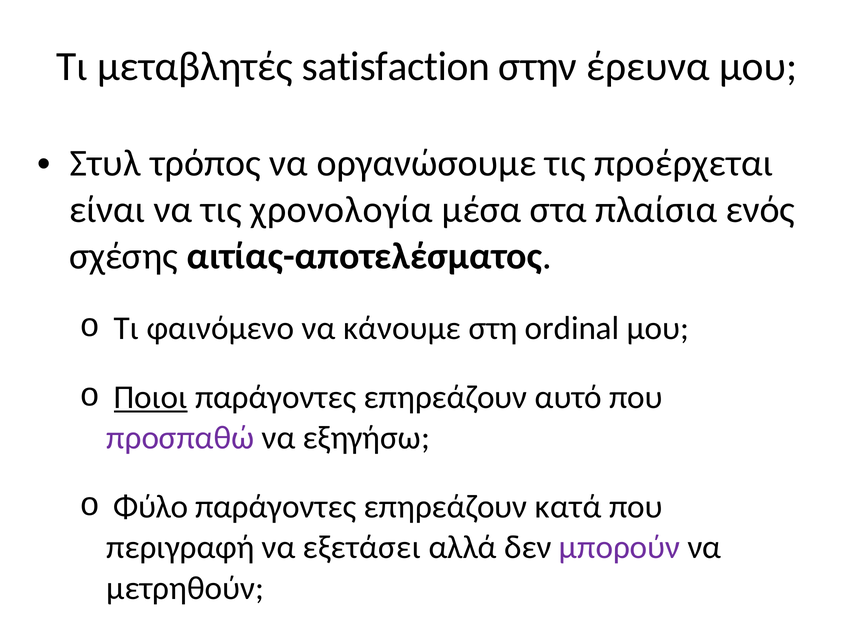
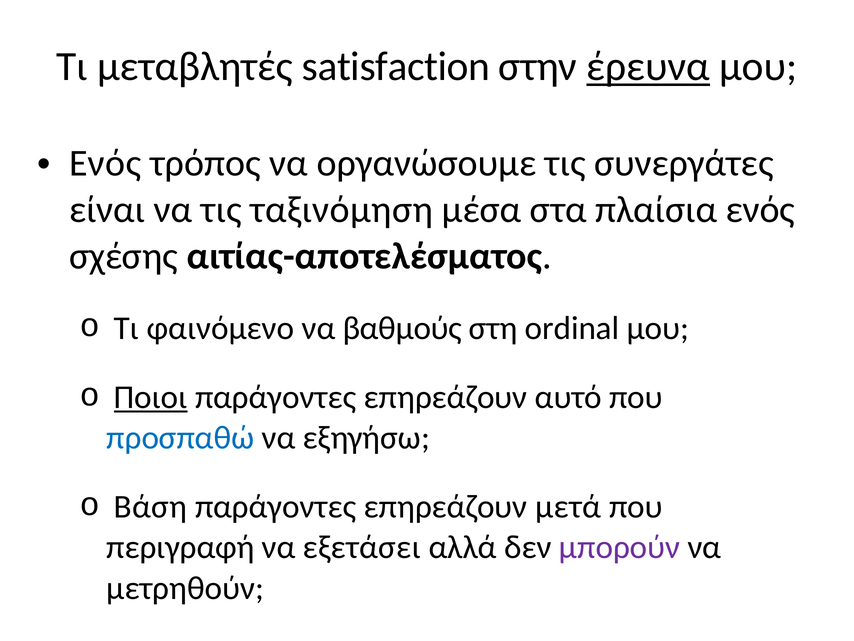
έρευνα underline: none -> present
Στυλ at (105, 163): Στυλ -> Ενός
προέρχεται: προέρχεται -> συνεργάτες
χρονολογία: χρονολογία -> ταξινόμηση
κάνουμε: κάνουμε -> βαθμούς
προσπαθώ colour: purple -> blue
Φύλο: Φύλο -> Βάση
κατά: κατά -> μετά
